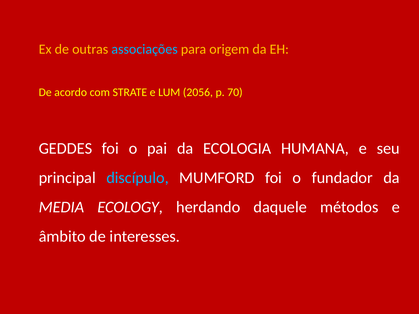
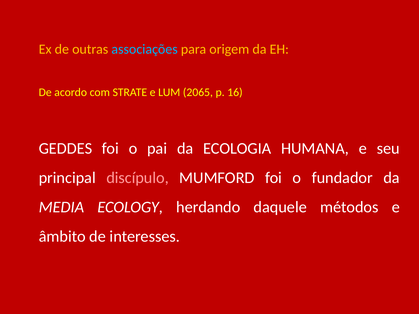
2056: 2056 -> 2065
70: 70 -> 16
discípulo colour: light blue -> pink
